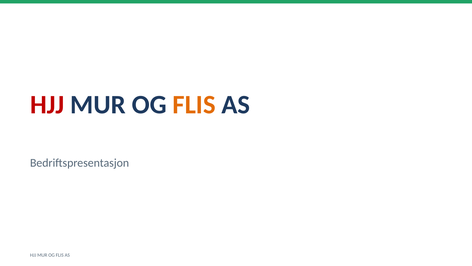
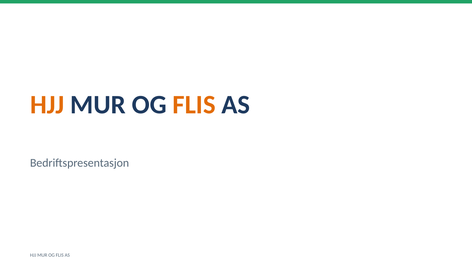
HJJ at (47, 105) colour: red -> orange
